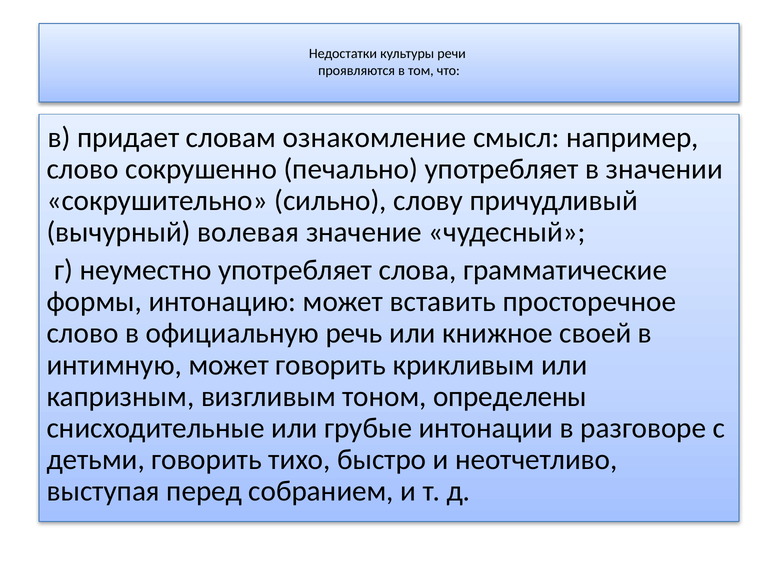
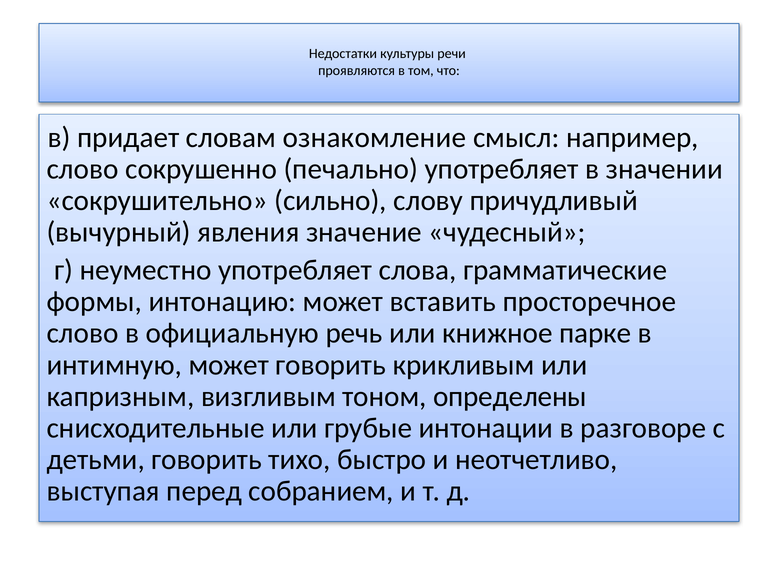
волевая: волевая -> явления
своей: своей -> парке
